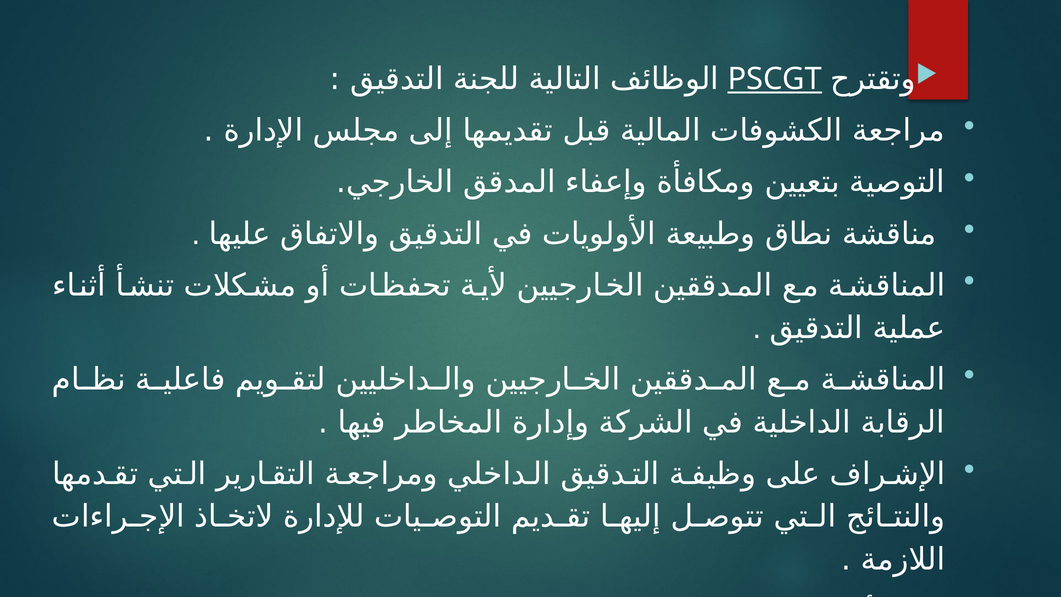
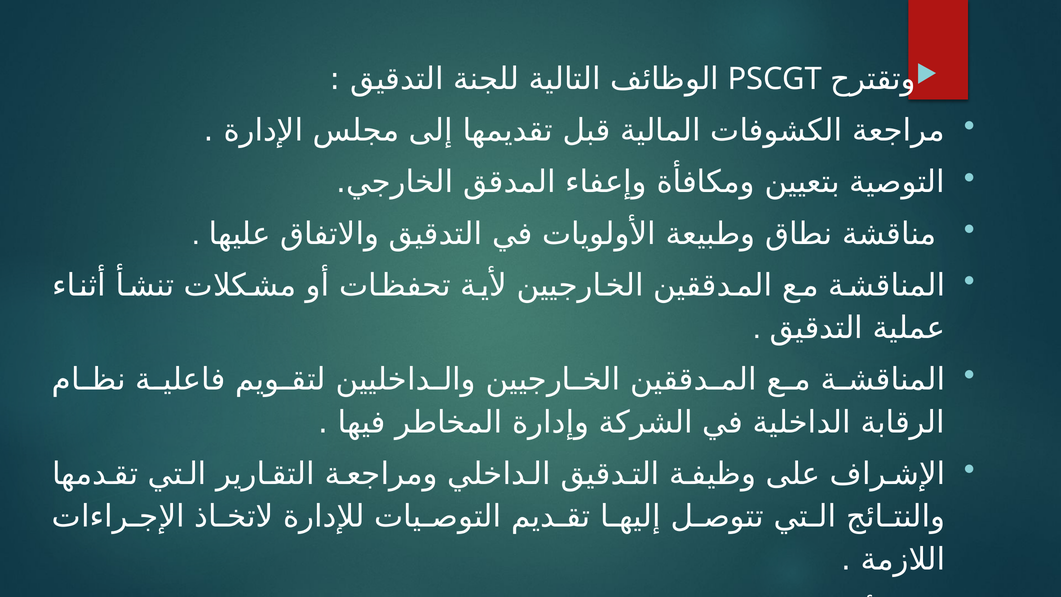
PSCGT underline: present -> none
